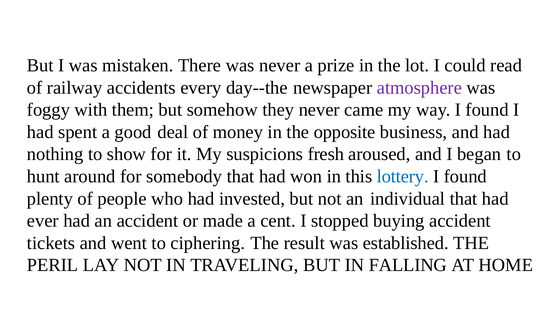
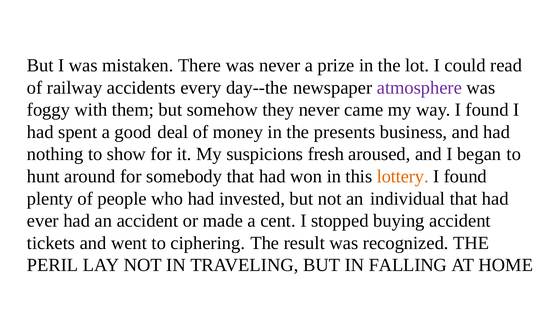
opposite: opposite -> presents
lottery colour: blue -> orange
established: established -> recognized
